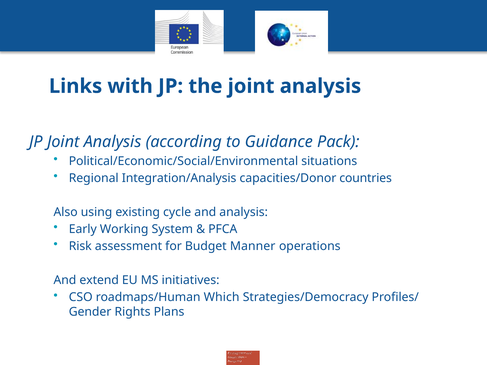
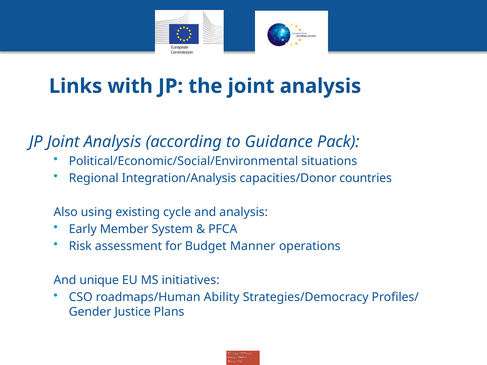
Working: Working -> Member
extend: extend -> unique
Which: Which -> Ability
Rights: Rights -> Justice
